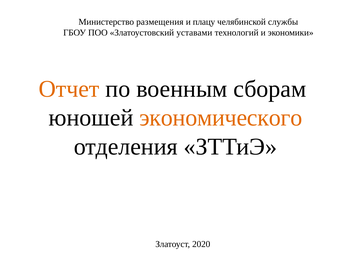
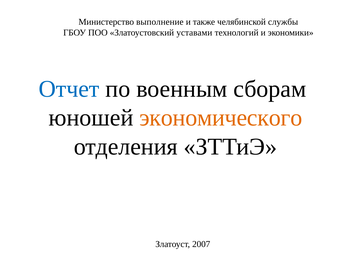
размещения: размещения -> выполнение
плацу: плацу -> также
Отчет colour: orange -> blue
2020: 2020 -> 2007
